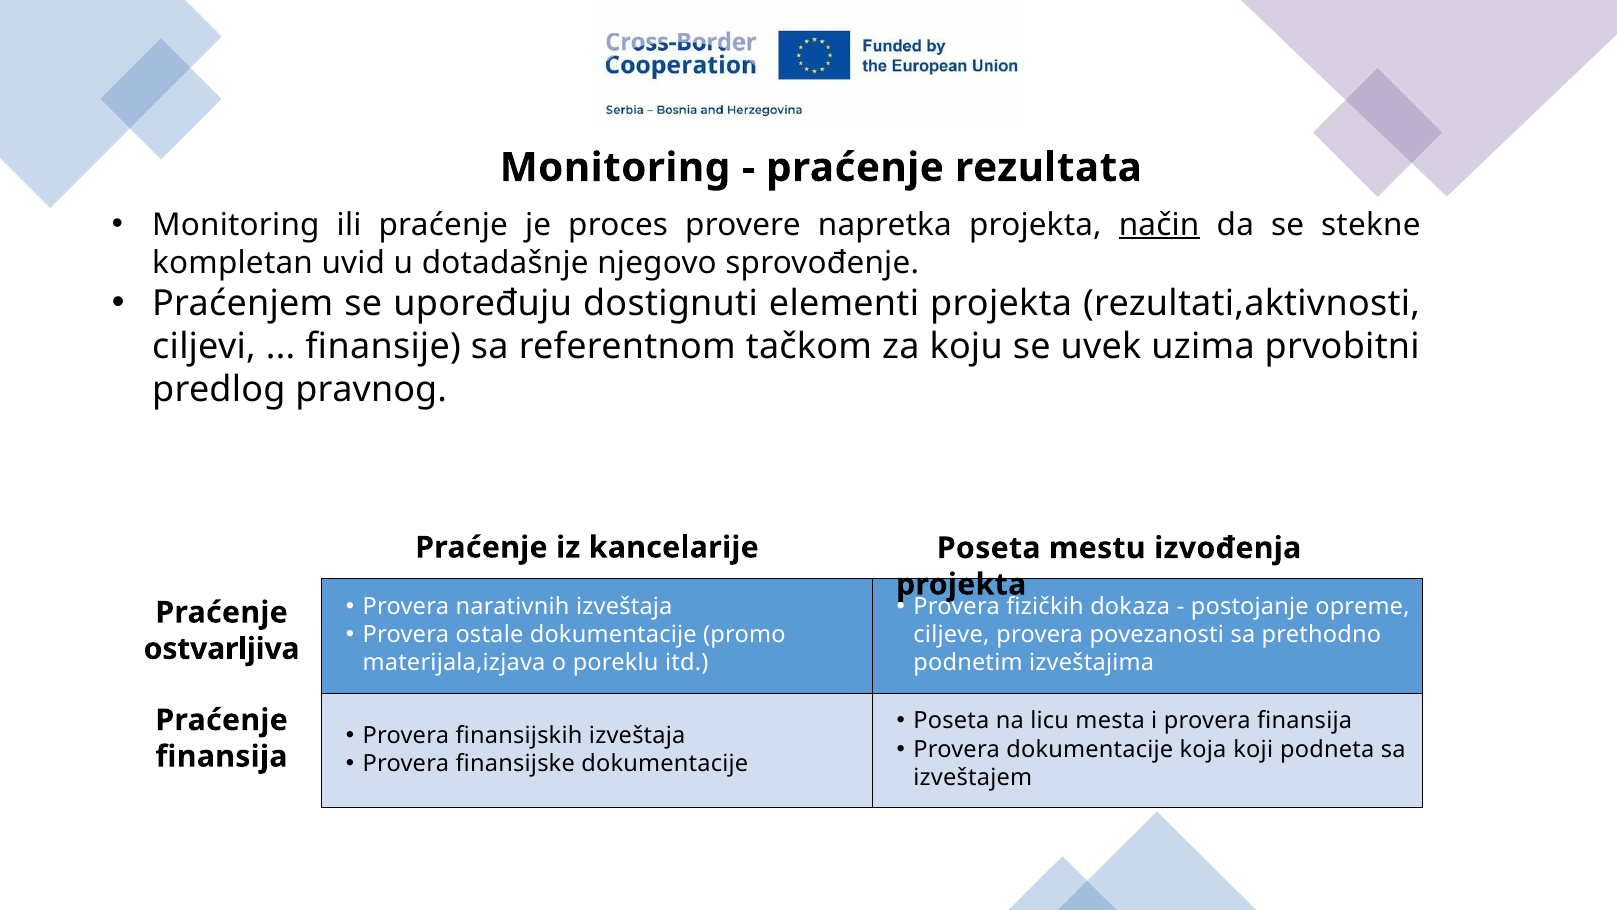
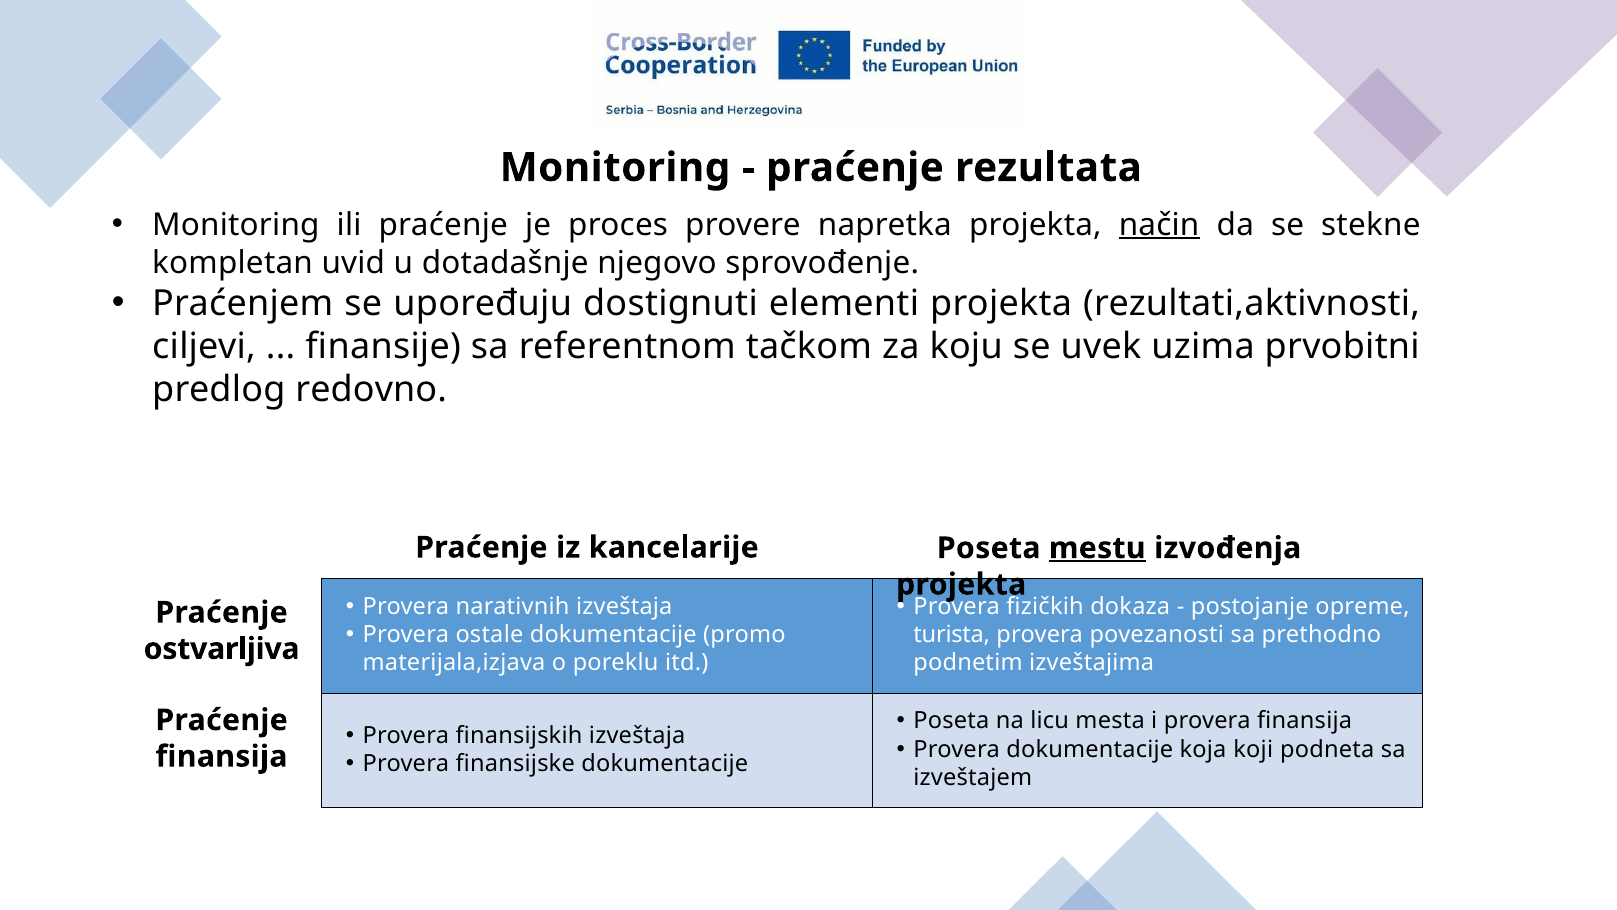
pravnog: pravnog -> redovno
mestu underline: none -> present
ciljeve: ciljeve -> turista
